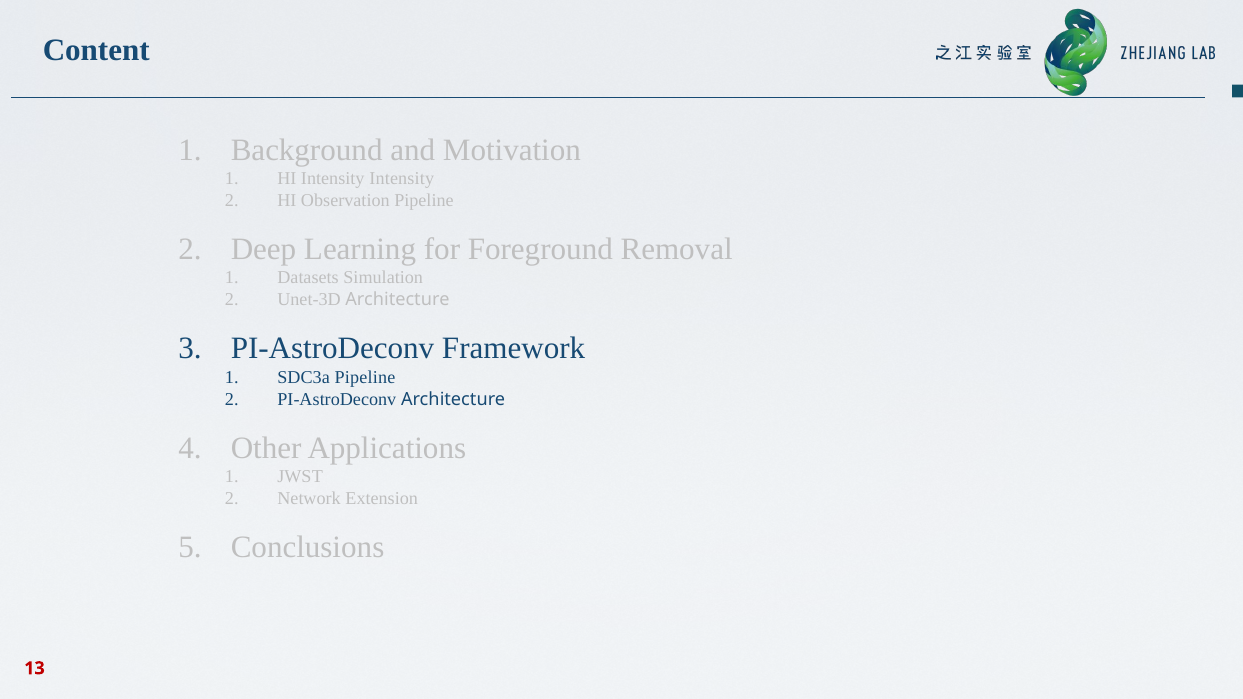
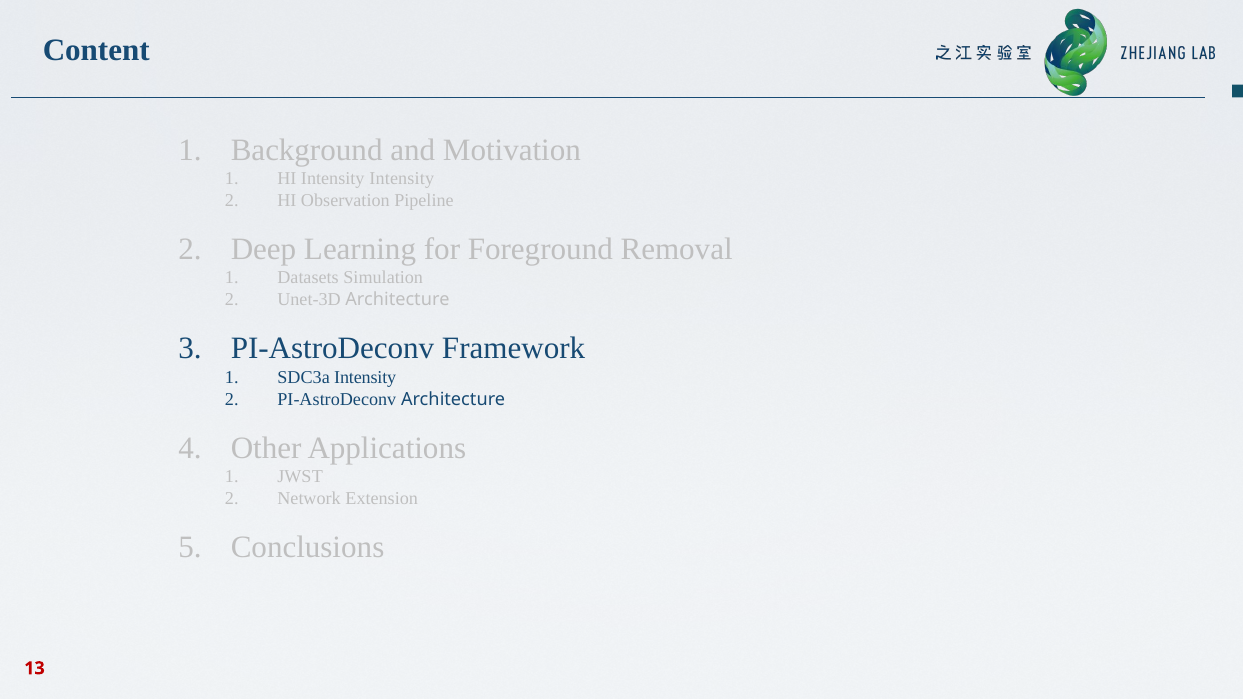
SDC3a Pipeline: Pipeline -> Intensity
